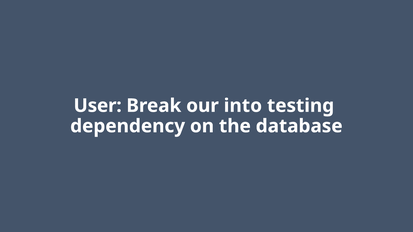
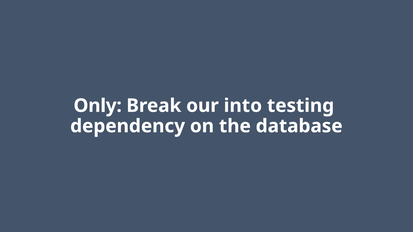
User: User -> Only
